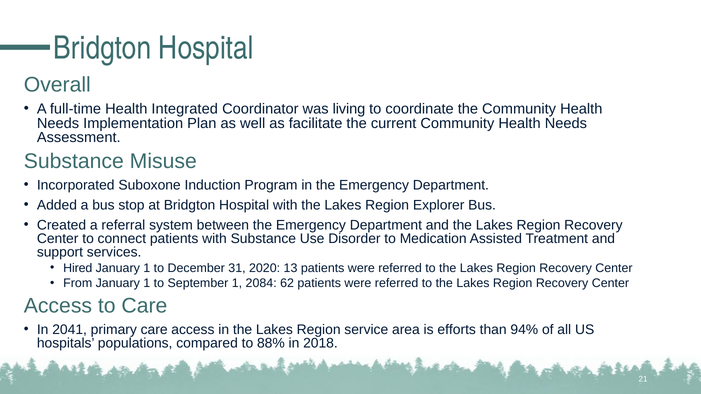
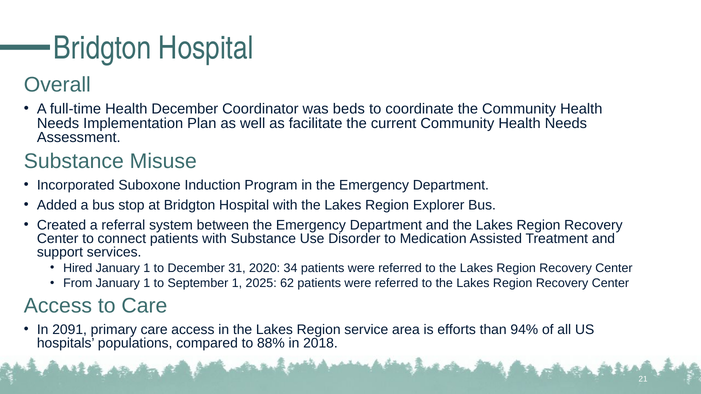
Health Integrated: Integrated -> December
living: living -> beds
13: 13 -> 34
2084: 2084 -> 2025
2041: 2041 -> 2091
